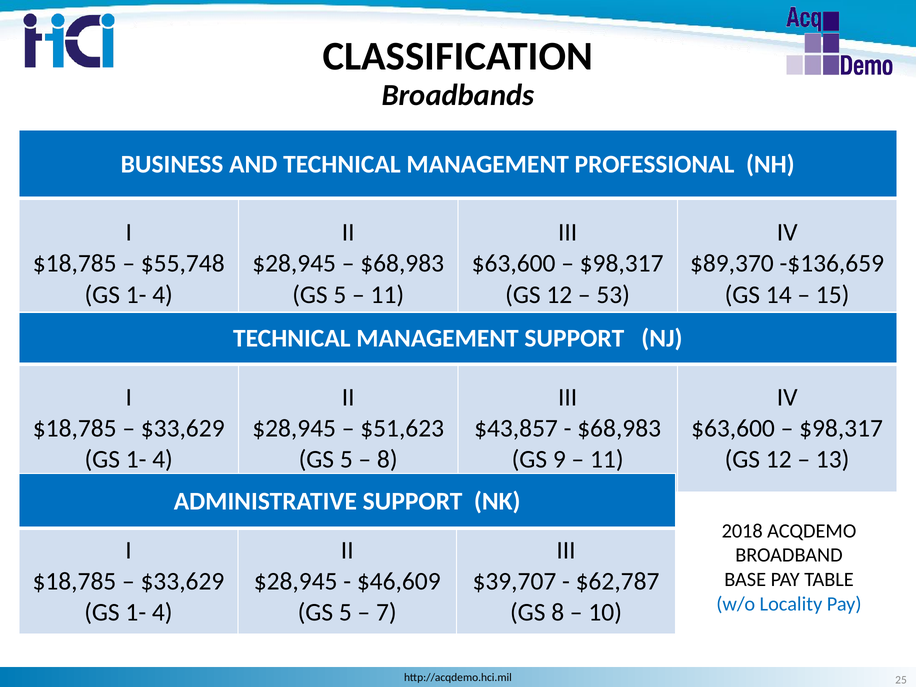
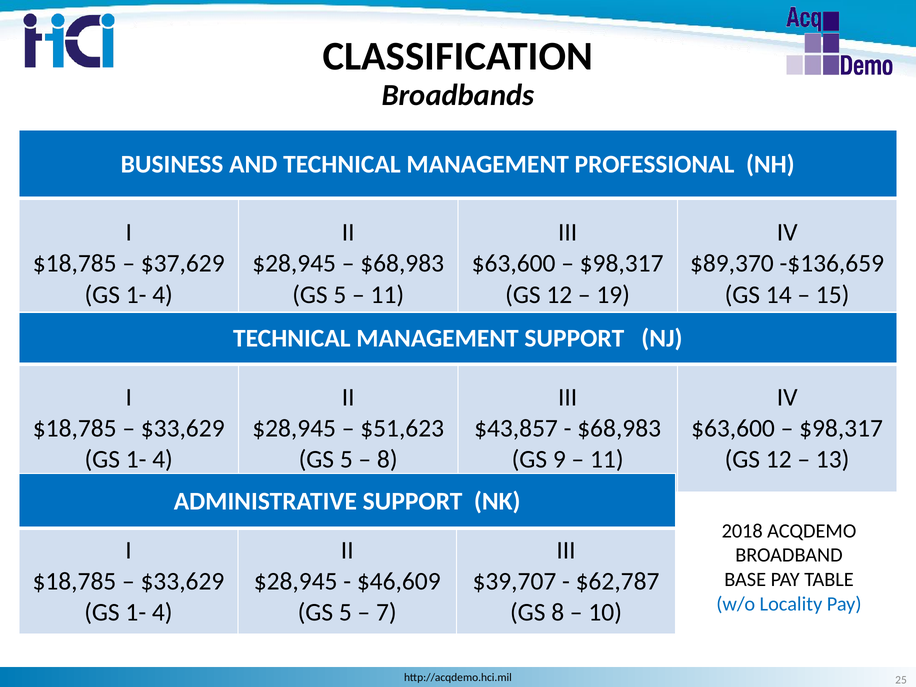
$55,748: $55,748 -> $37,629
53: 53 -> 19
